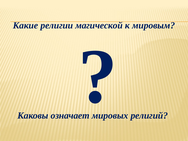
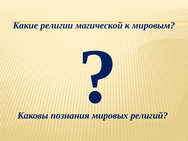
означает: означает -> познания
